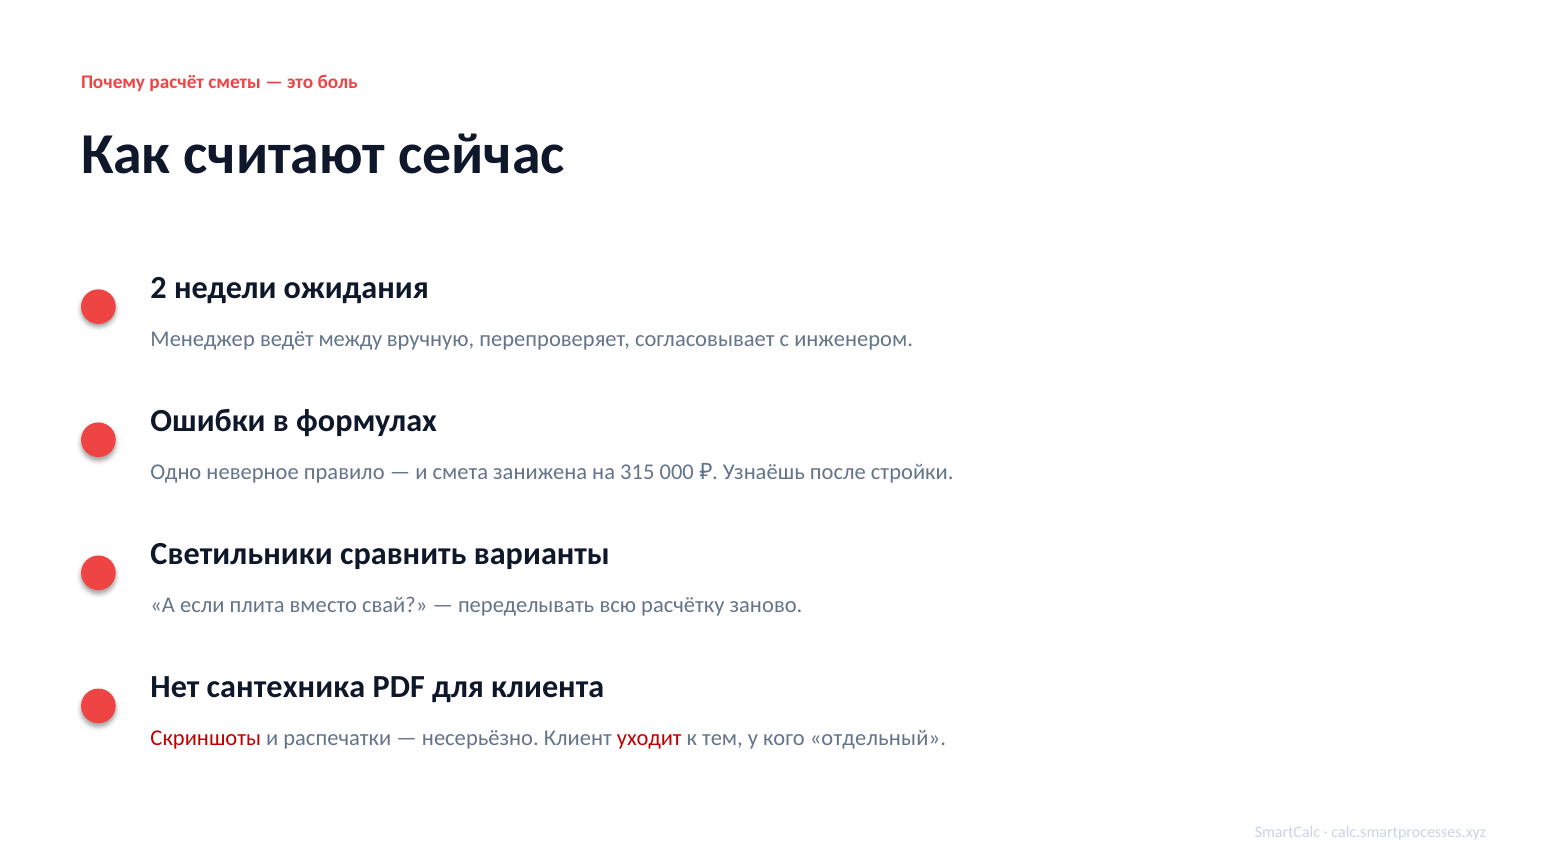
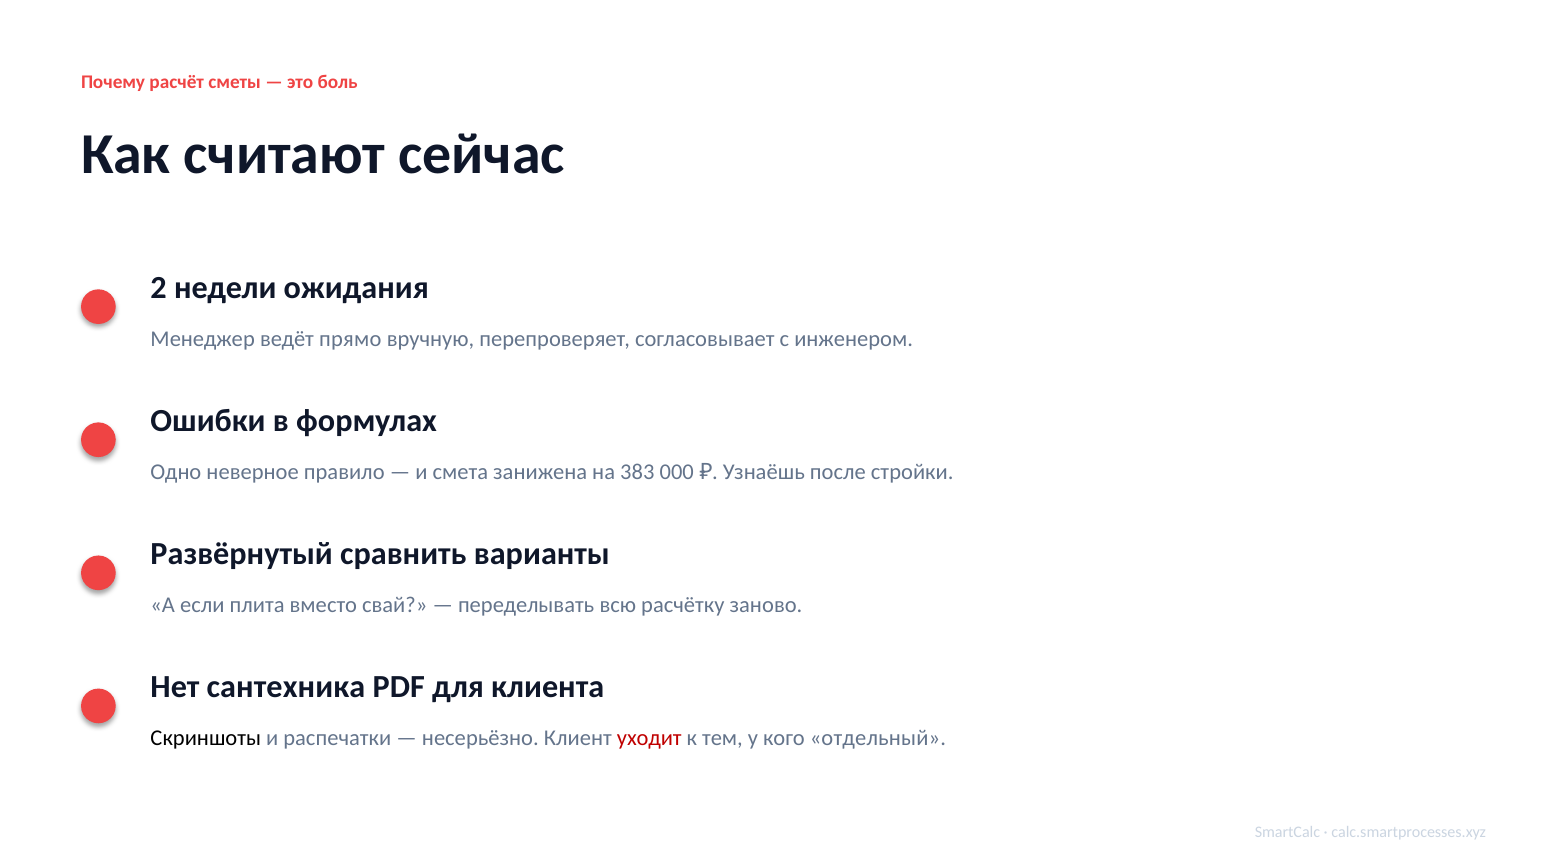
между: между -> прямо
315: 315 -> 383
Светильники: Светильники -> Развёрнутый
Скриншоты colour: red -> black
